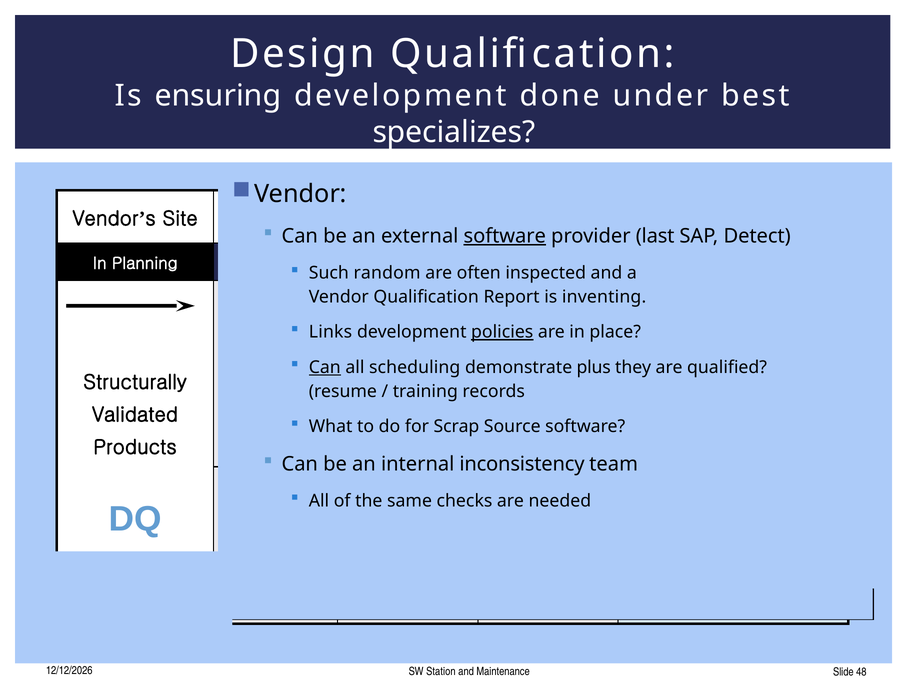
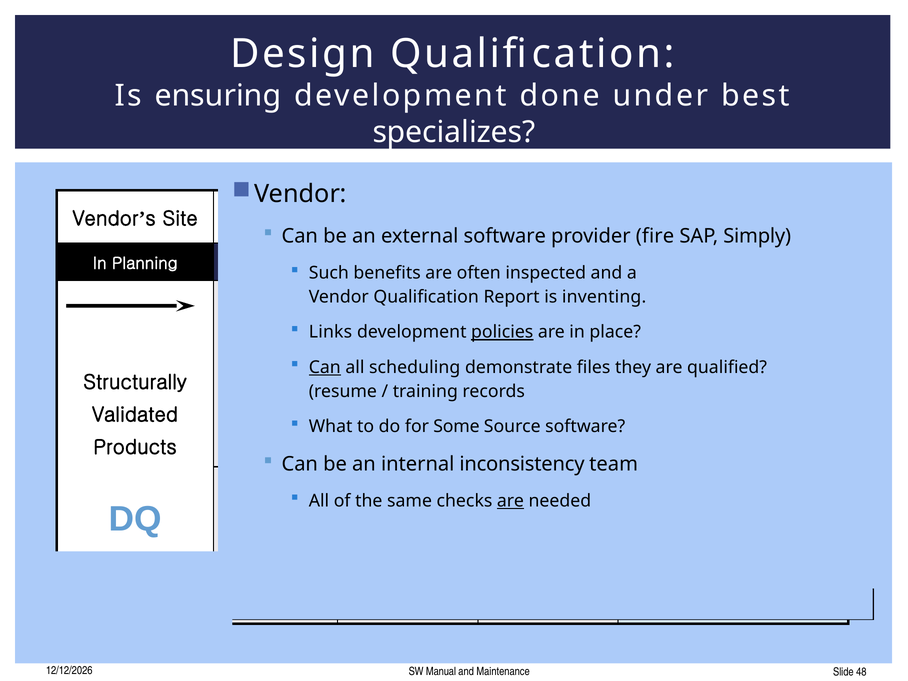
software at (505, 236) underline: present -> none
last: last -> fire
Detect: Detect -> Simply
random: random -> benefits
plus: plus -> files
Scrap: Scrap -> Some
are at (510, 501) underline: none -> present
Station: Station -> Manual
